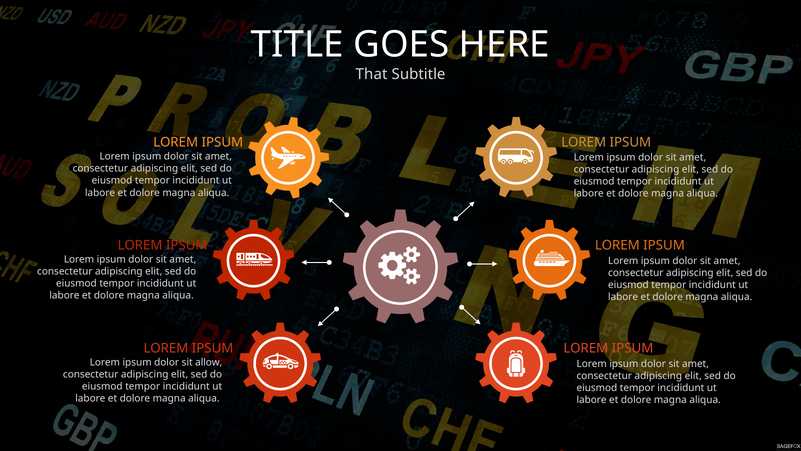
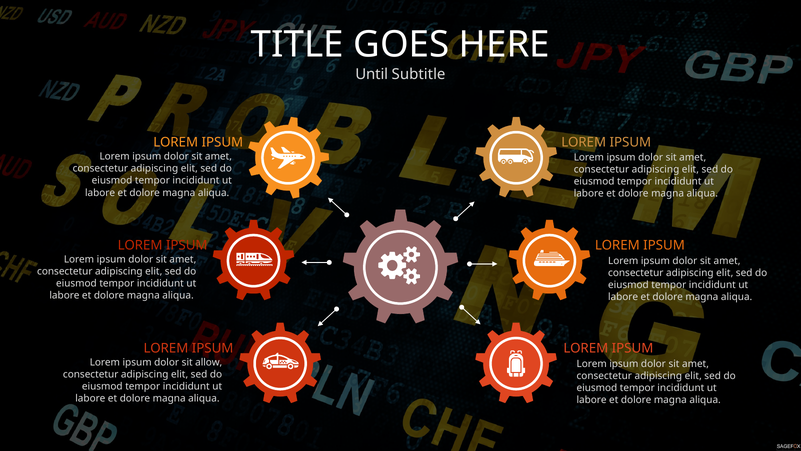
That: That -> Until
